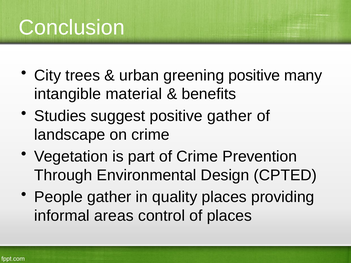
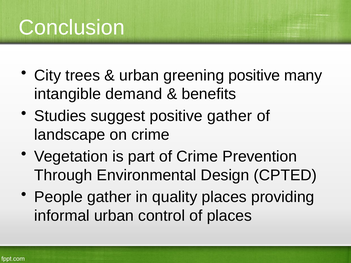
material: material -> demand
informal areas: areas -> urban
